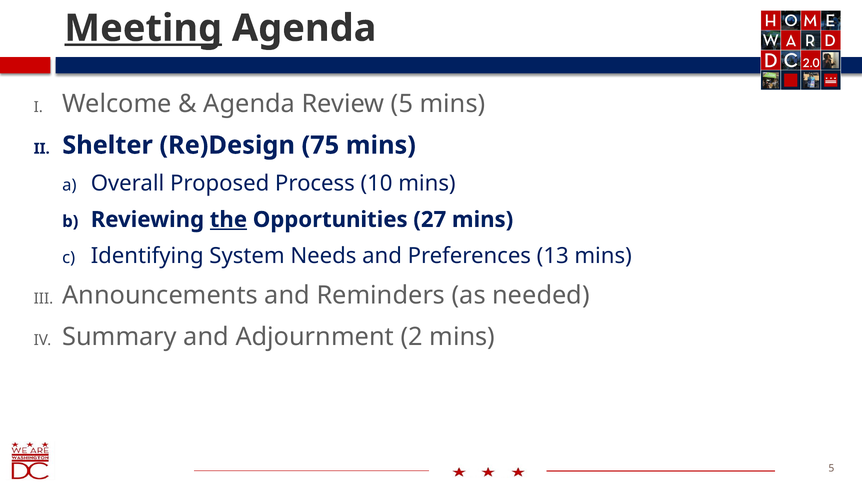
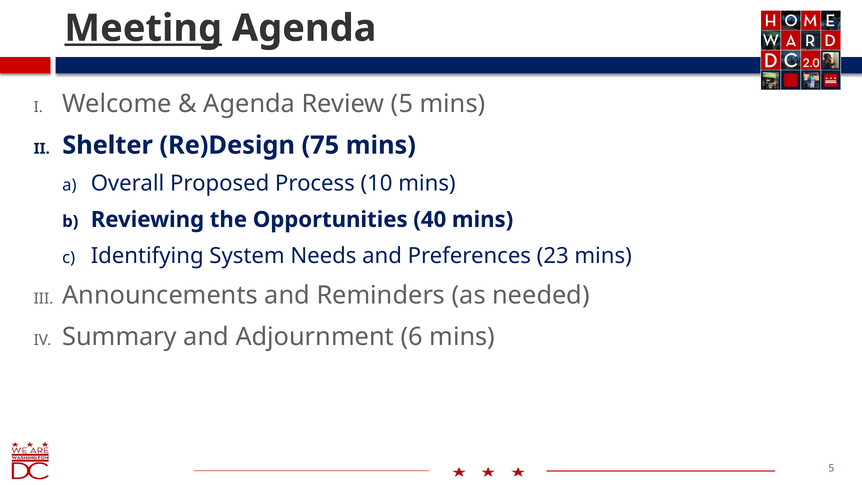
the underline: present -> none
27: 27 -> 40
13: 13 -> 23
2: 2 -> 6
